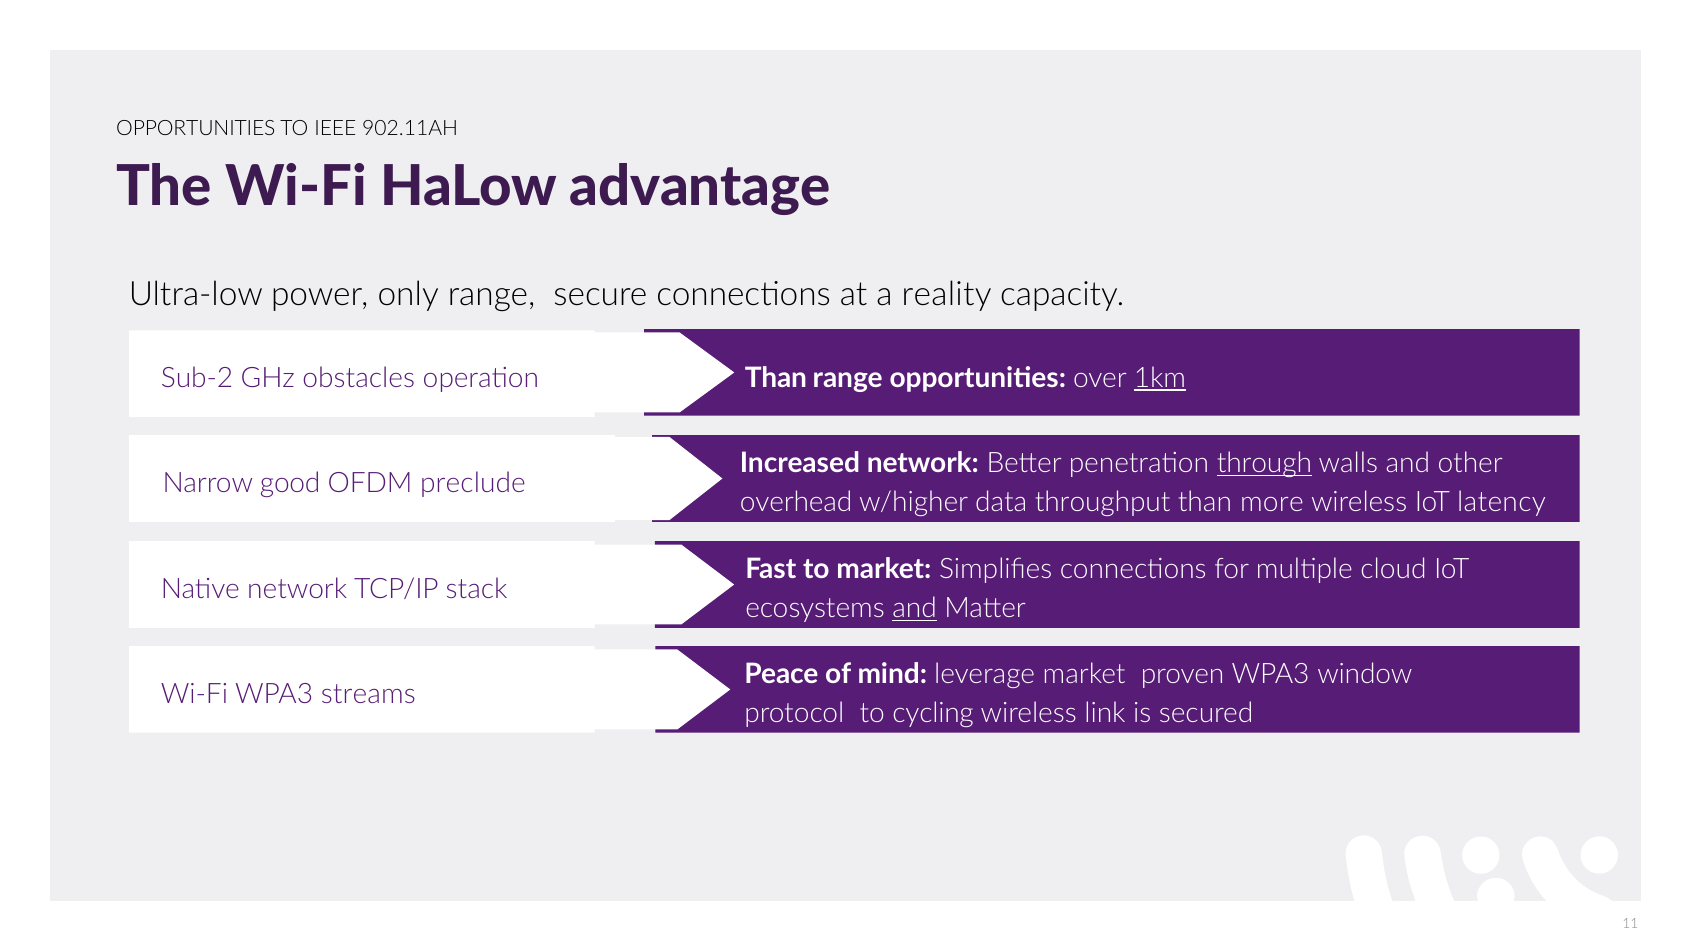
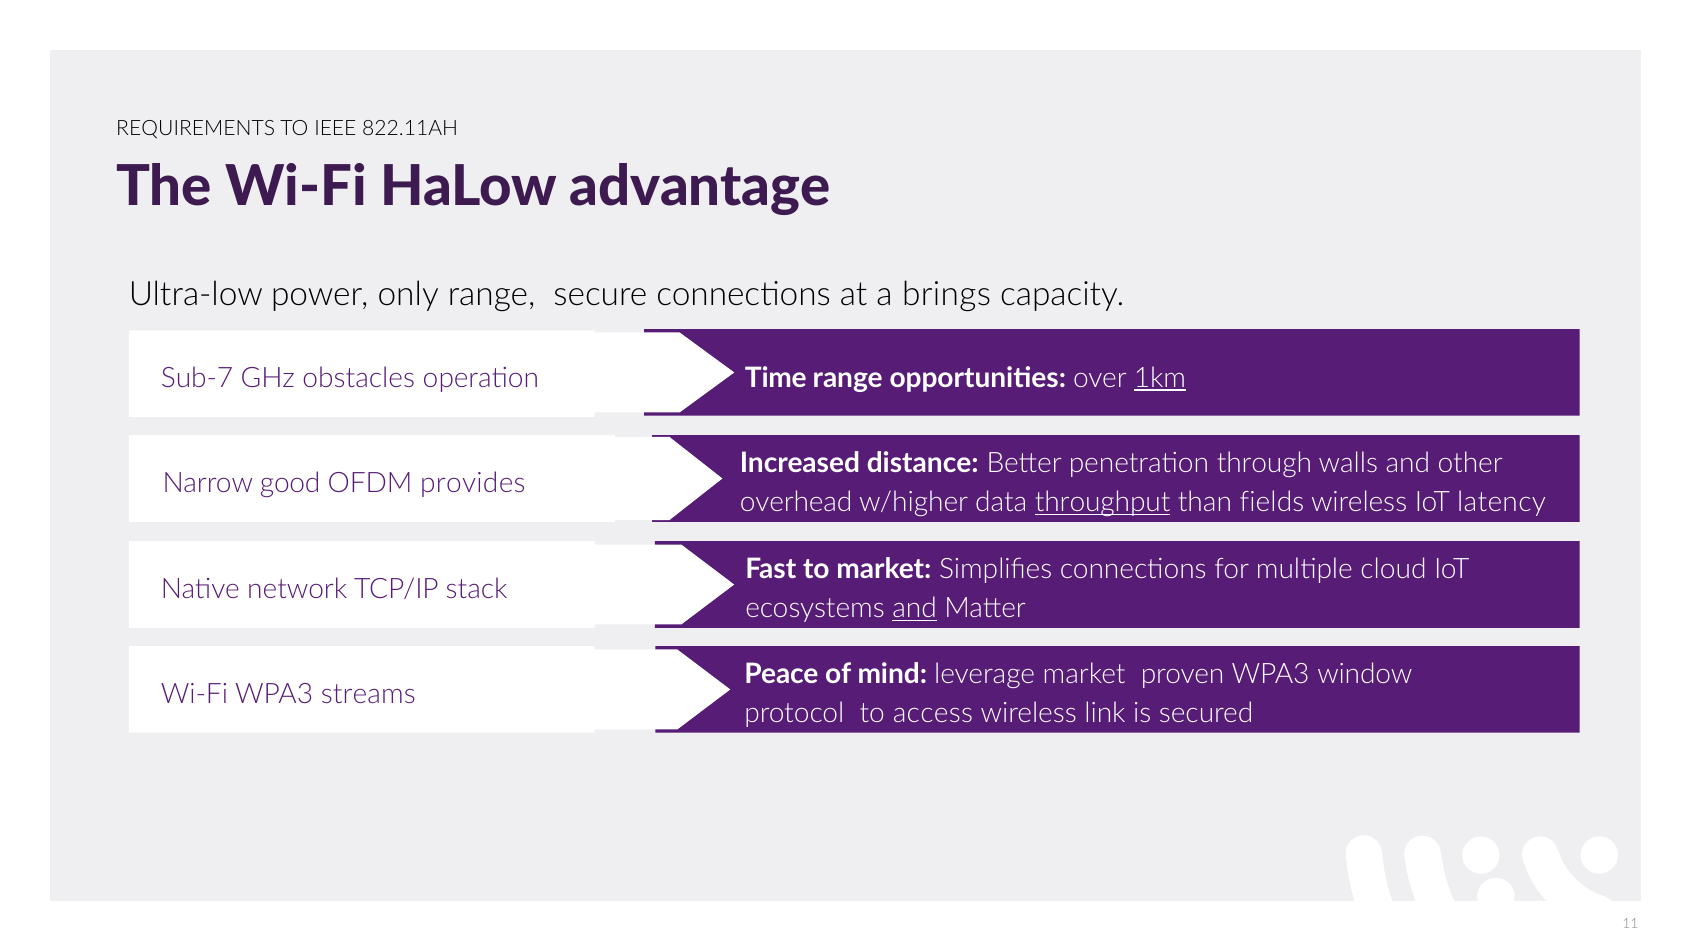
OPPORTUNITIES at (196, 128): OPPORTUNITIES -> REQUIREMENTS
902.11AH: 902.11AH -> 822.11AH
reality: reality -> brings
Sub-2: Sub-2 -> Sub-7
operation Than: Than -> Time
Increased network: network -> distance
through underline: present -> none
preclude: preclude -> provides
throughput underline: none -> present
more: more -> fields
cycling: cycling -> access
